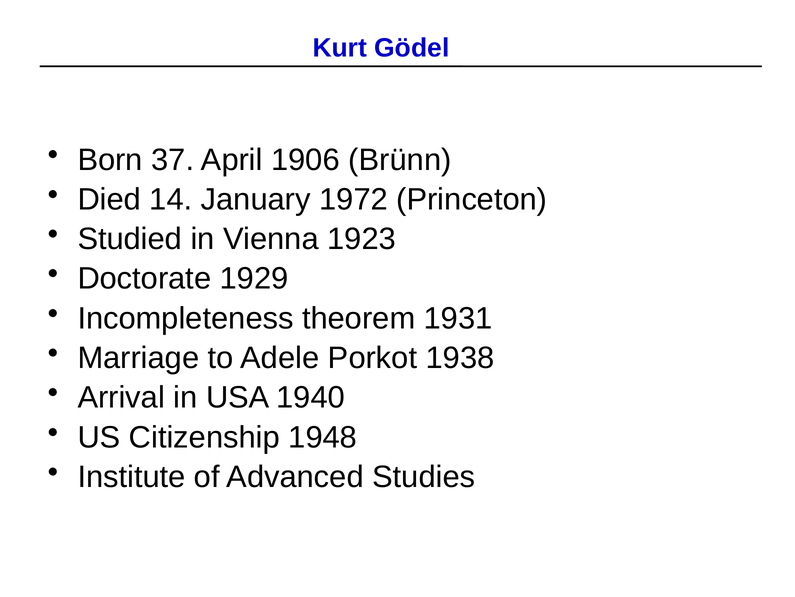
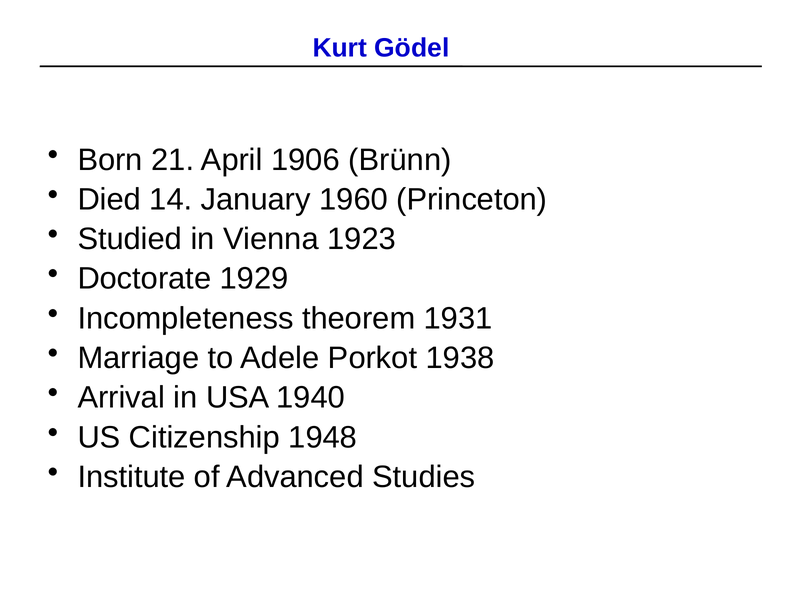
37: 37 -> 21
1972: 1972 -> 1960
